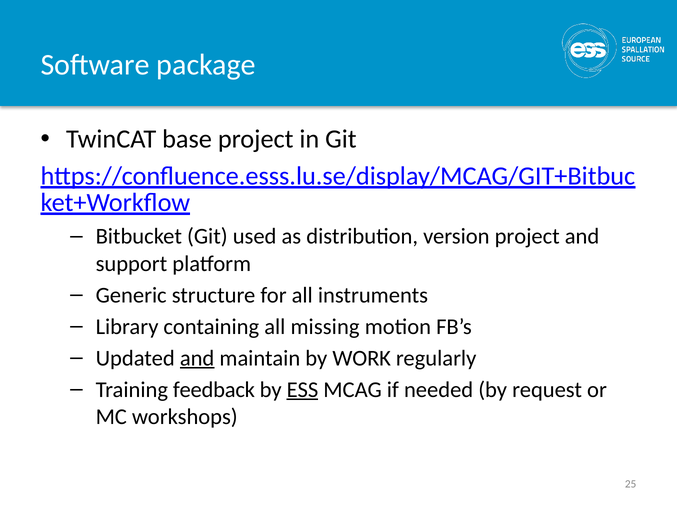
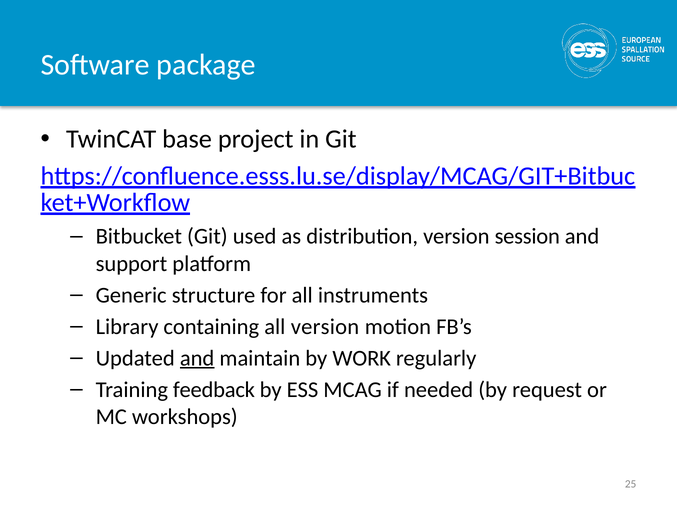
version project: project -> session
all missing: missing -> version
ESS underline: present -> none
